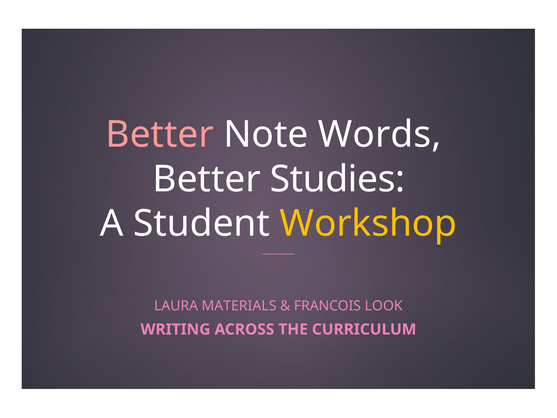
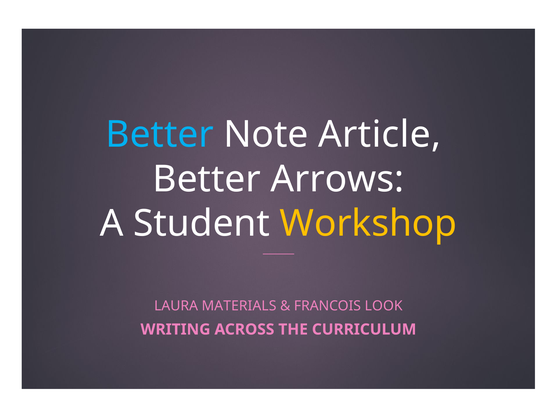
Better at (160, 134) colour: pink -> light blue
Words: Words -> Article
Studies: Studies -> Arrows
